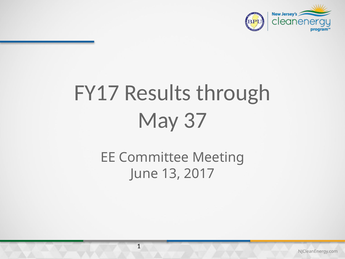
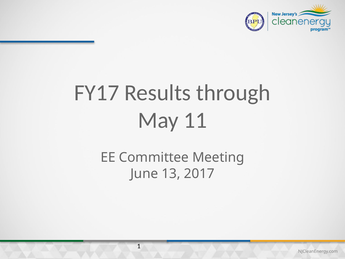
37: 37 -> 11
